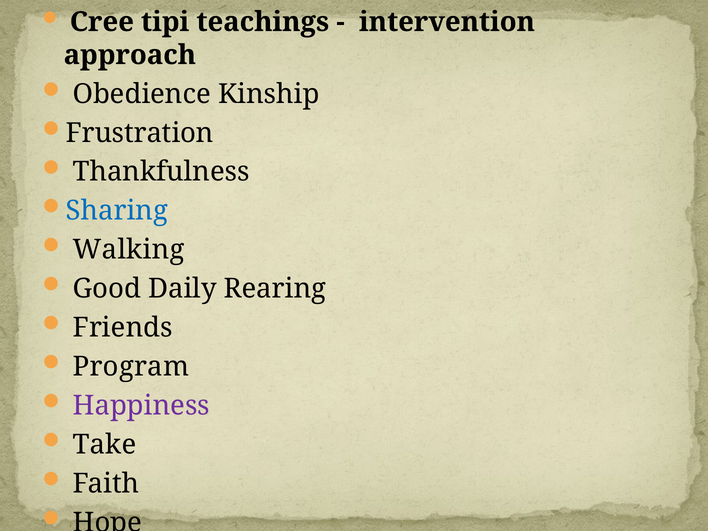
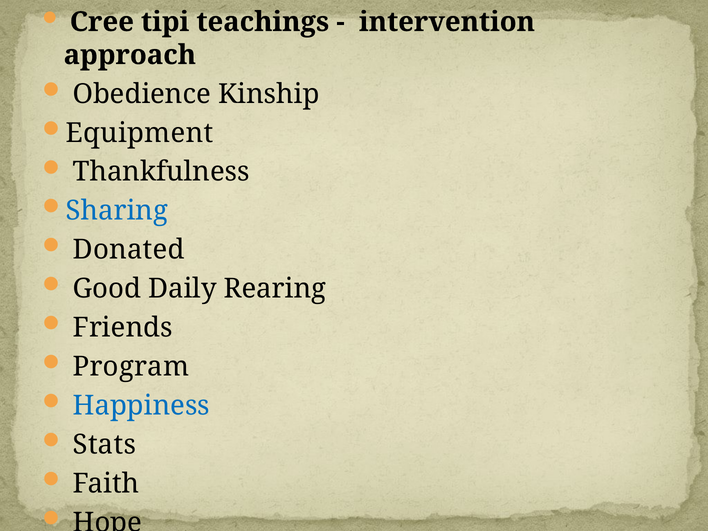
Frustration: Frustration -> Equipment
Walking: Walking -> Donated
Happiness colour: purple -> blue
Take: Take -> Stats
